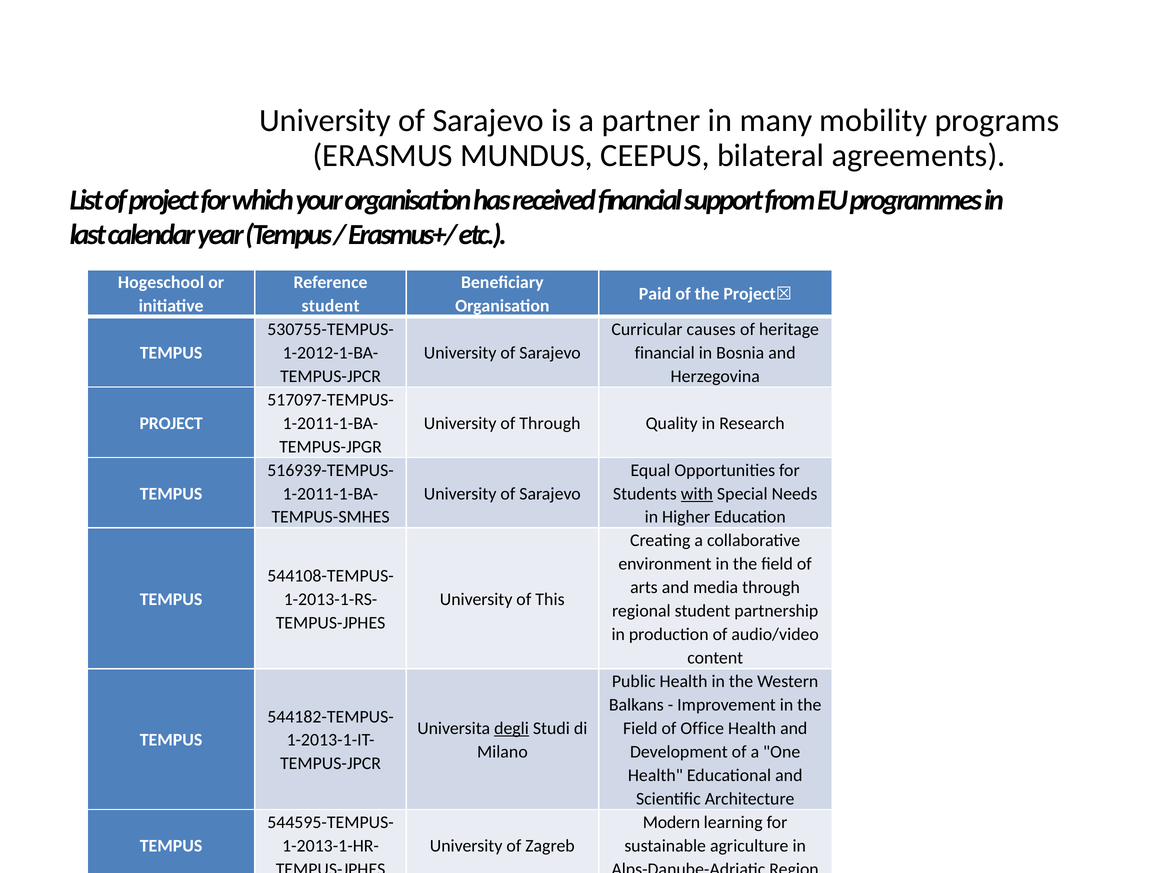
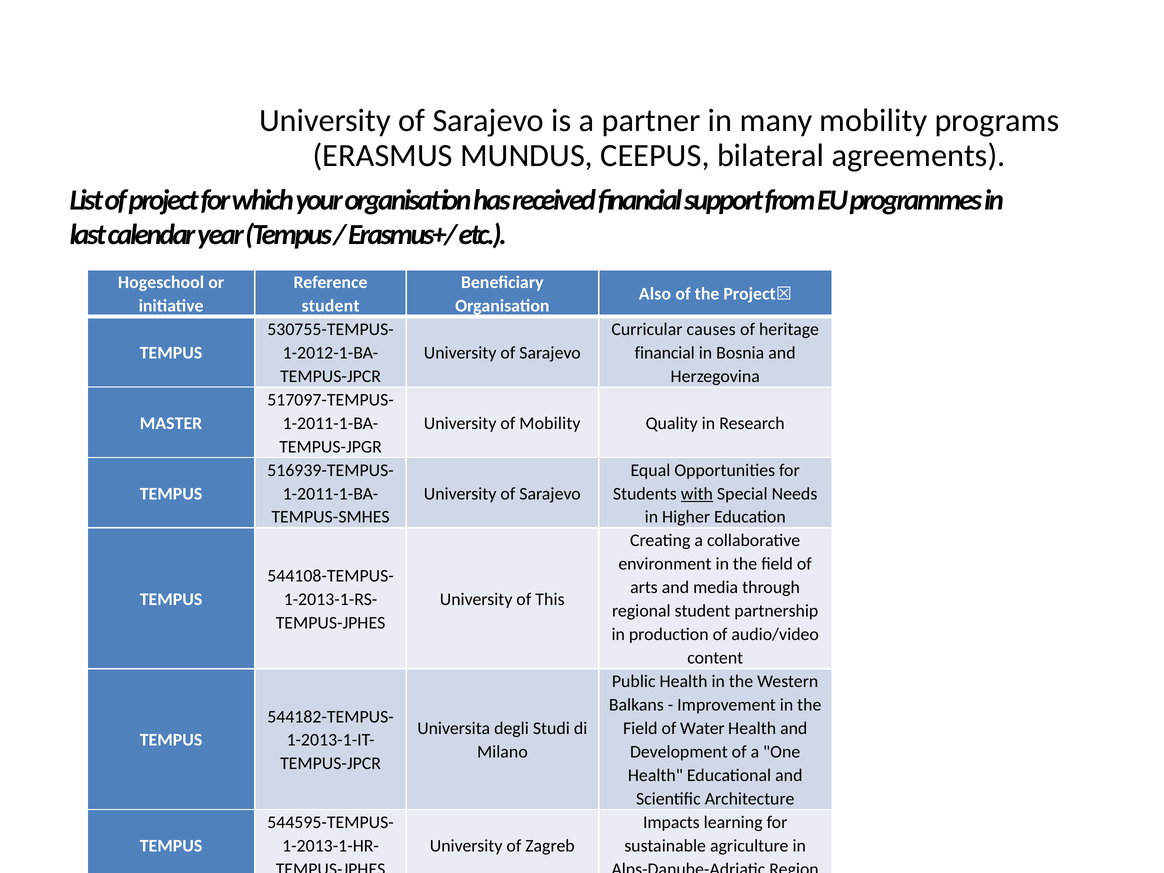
Paid: Paid -> Also
PROJECT at (171, 423): PROJECT -> MASTER
of Through: Through -> Mobility
degli underline: present -> none
Office: Office -> Water
Modern: Modern -> Impacts
